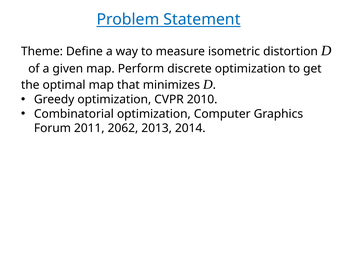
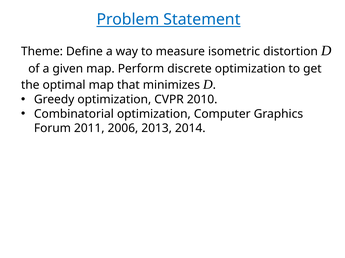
2062: 2062 -> 2006
